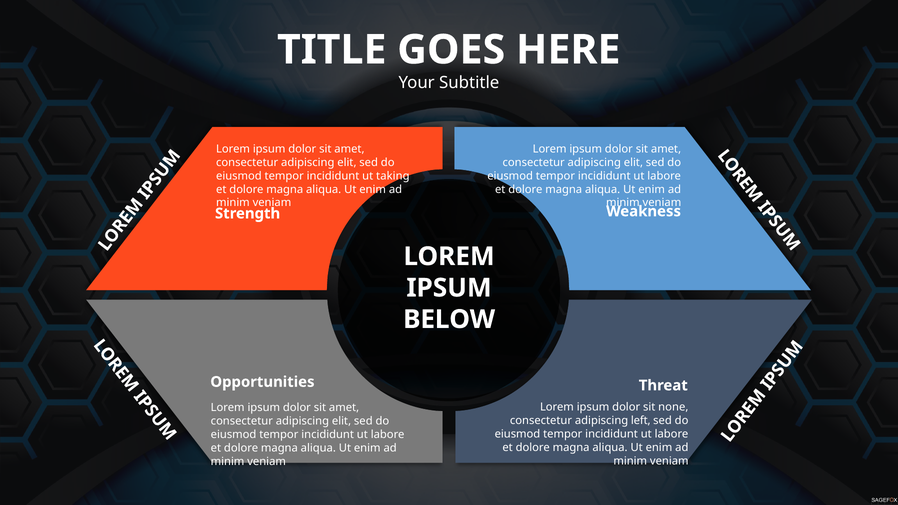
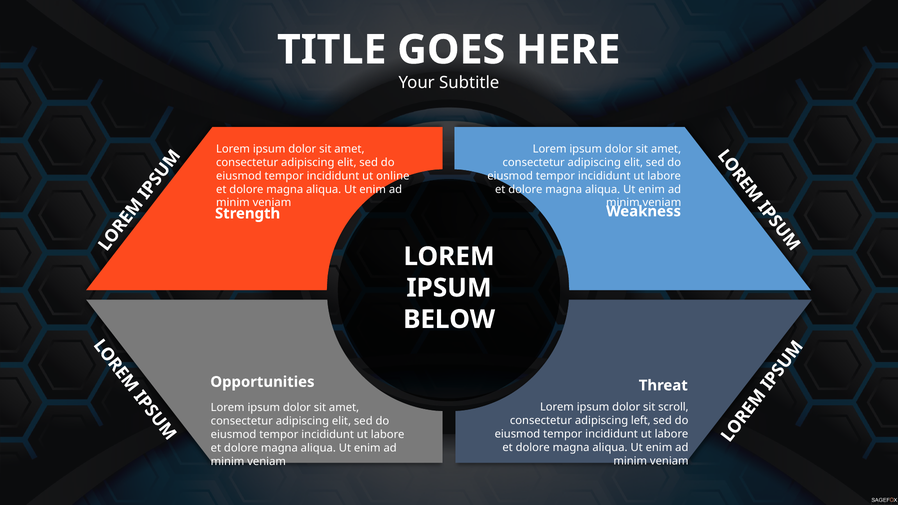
taking: taking -> online
none: none -> scroll
